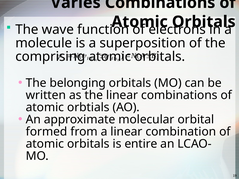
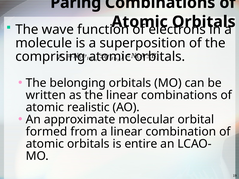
Varies: Varies -> Paring
orbtials: orbtials -> realistic
